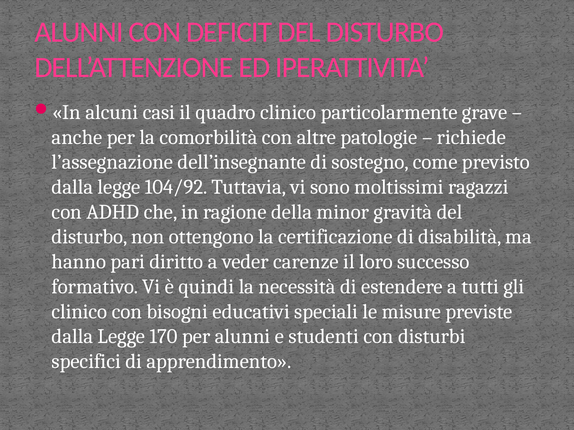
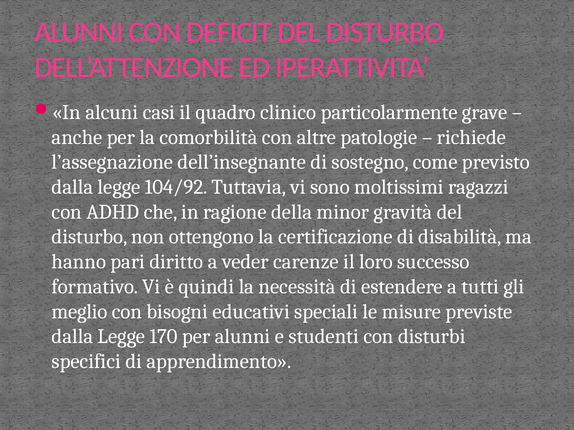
clinico at (79, 312): clinico -> meglio
